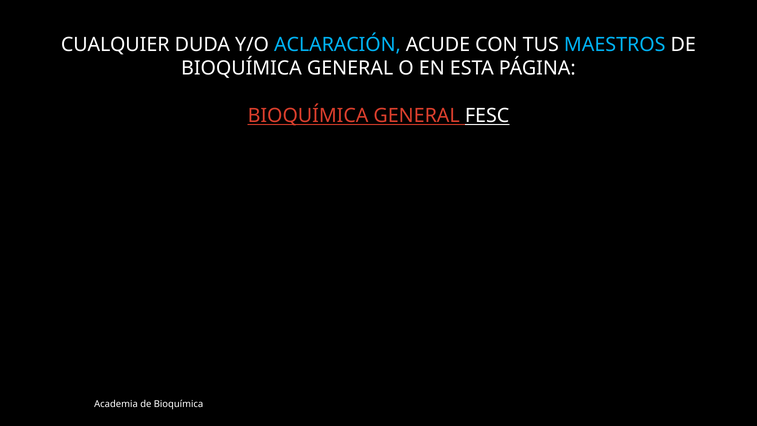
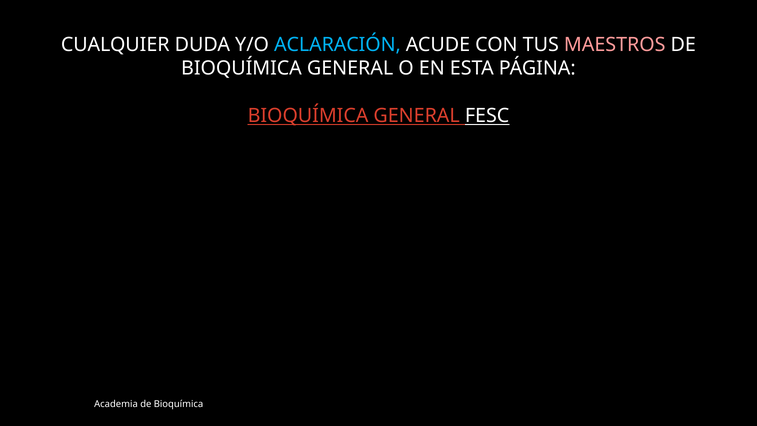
MAESTROS colour: light blue -> pink
